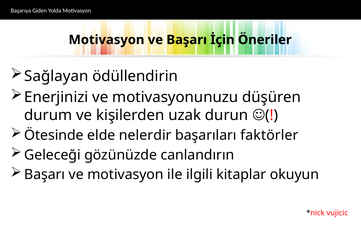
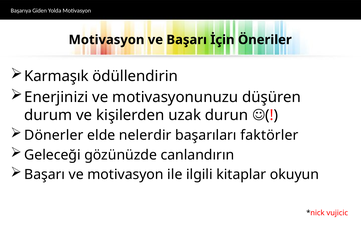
Sağlayan: Sağlayan -> Karmaşık
Ötesinde: Ötesinde -> Dönerler
